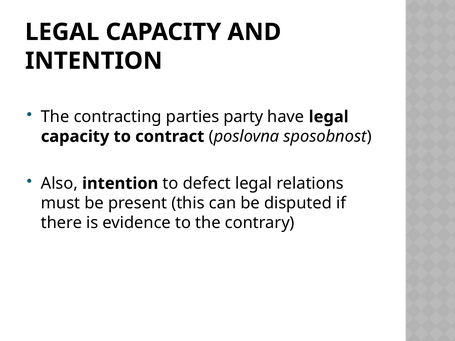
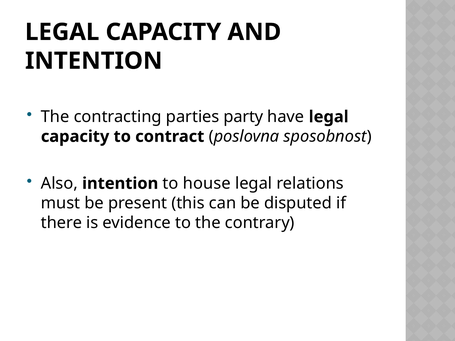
defect: defect -> house
